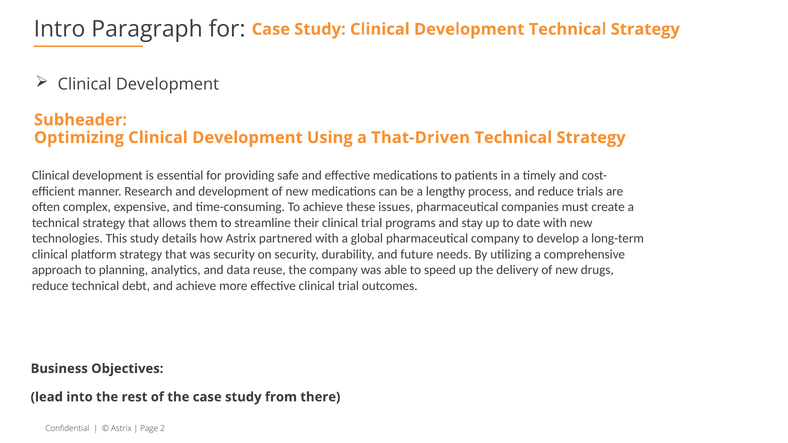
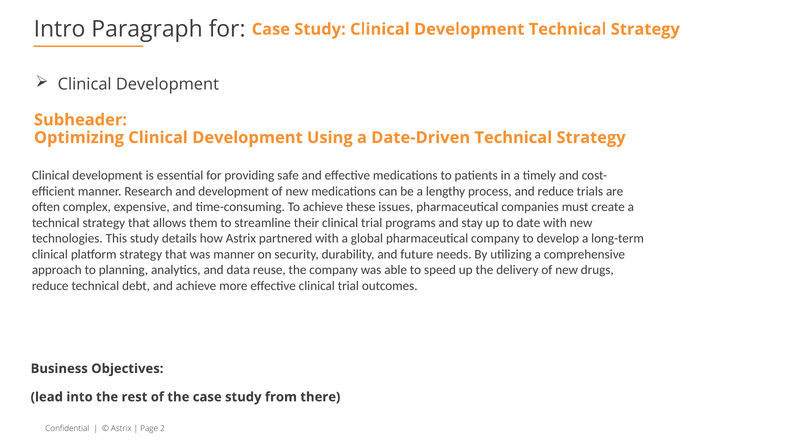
That-Driven: That-Driven -> Date-Driven
was security: security -> manner
